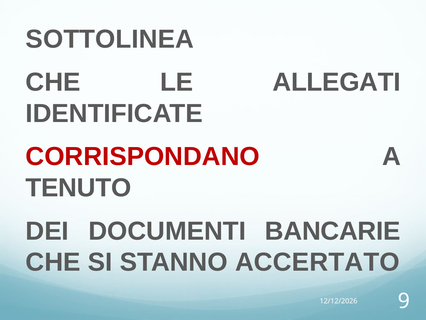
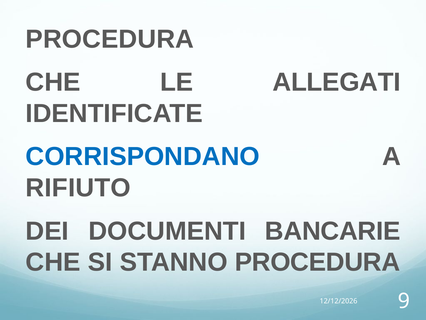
SOTTOLINEA at (110, 39): SOTTOLINEA -> PROCEDURA
CORRISPONDANO colour: red -> blue
TENUTO: TENUTO -> RIFIUTO
STANNO ACCERTATO: ACCERTATO -> PROCEDURA
